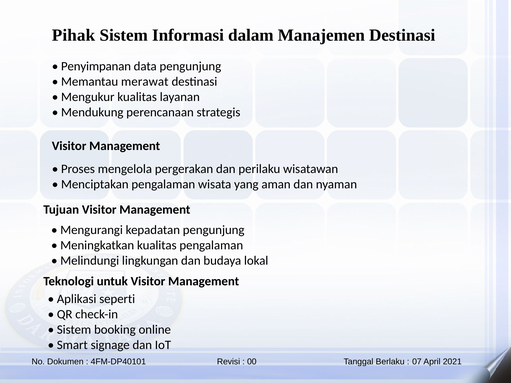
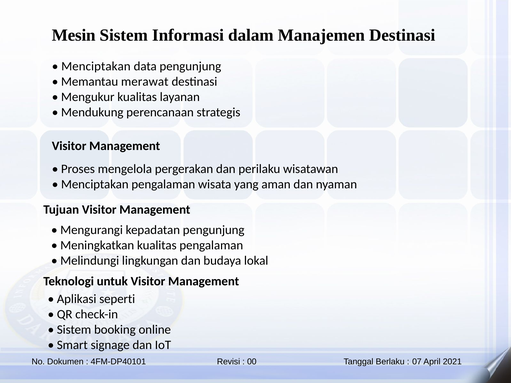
Pihak: Pihak -> Mesin
Penyimpanan at (96, 66): Penyimpanan -> Menciptakan
